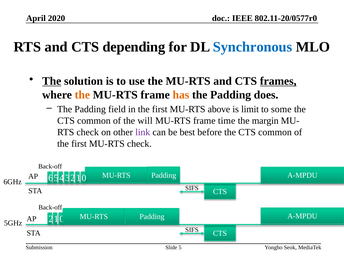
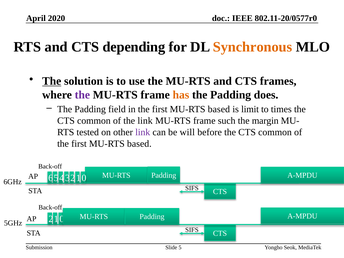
Synchronous colour: blue -> orange
frames underline: present -> none
the at (82, 95) colour: orange -> purple
above at (219, 109): above -> based
some: some -> times
the will: will -> link
time: time -> such
RTS check: check -> tested
best: best -> will
check at (139, 144): check -> based
